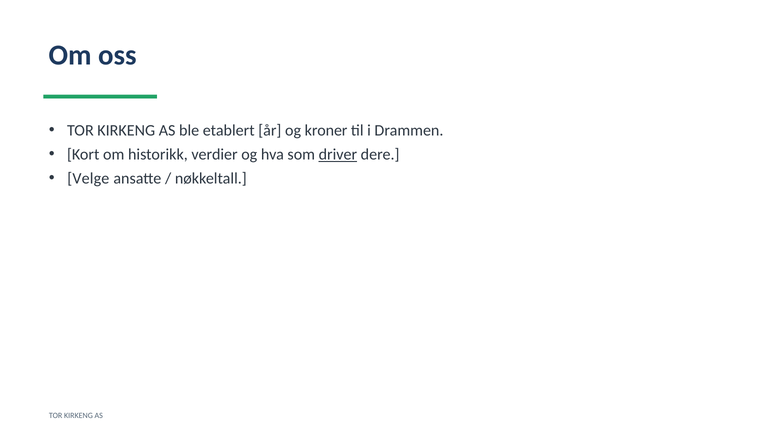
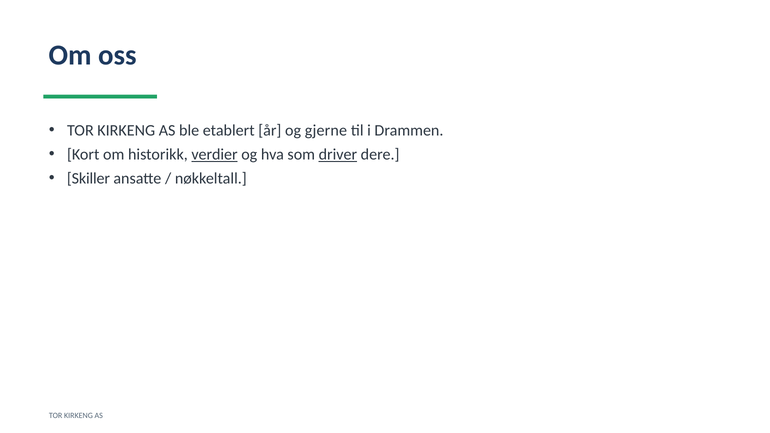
kroner: kroner -> gjerne
verdier underline: none -> present
Velge: Velge -> Skiller
